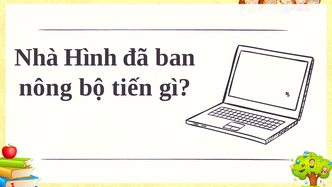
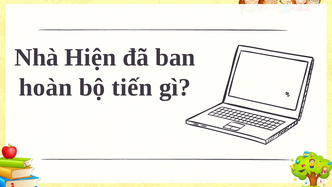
Hình: Hình -> Hiện
nông: nông -> hoàn
